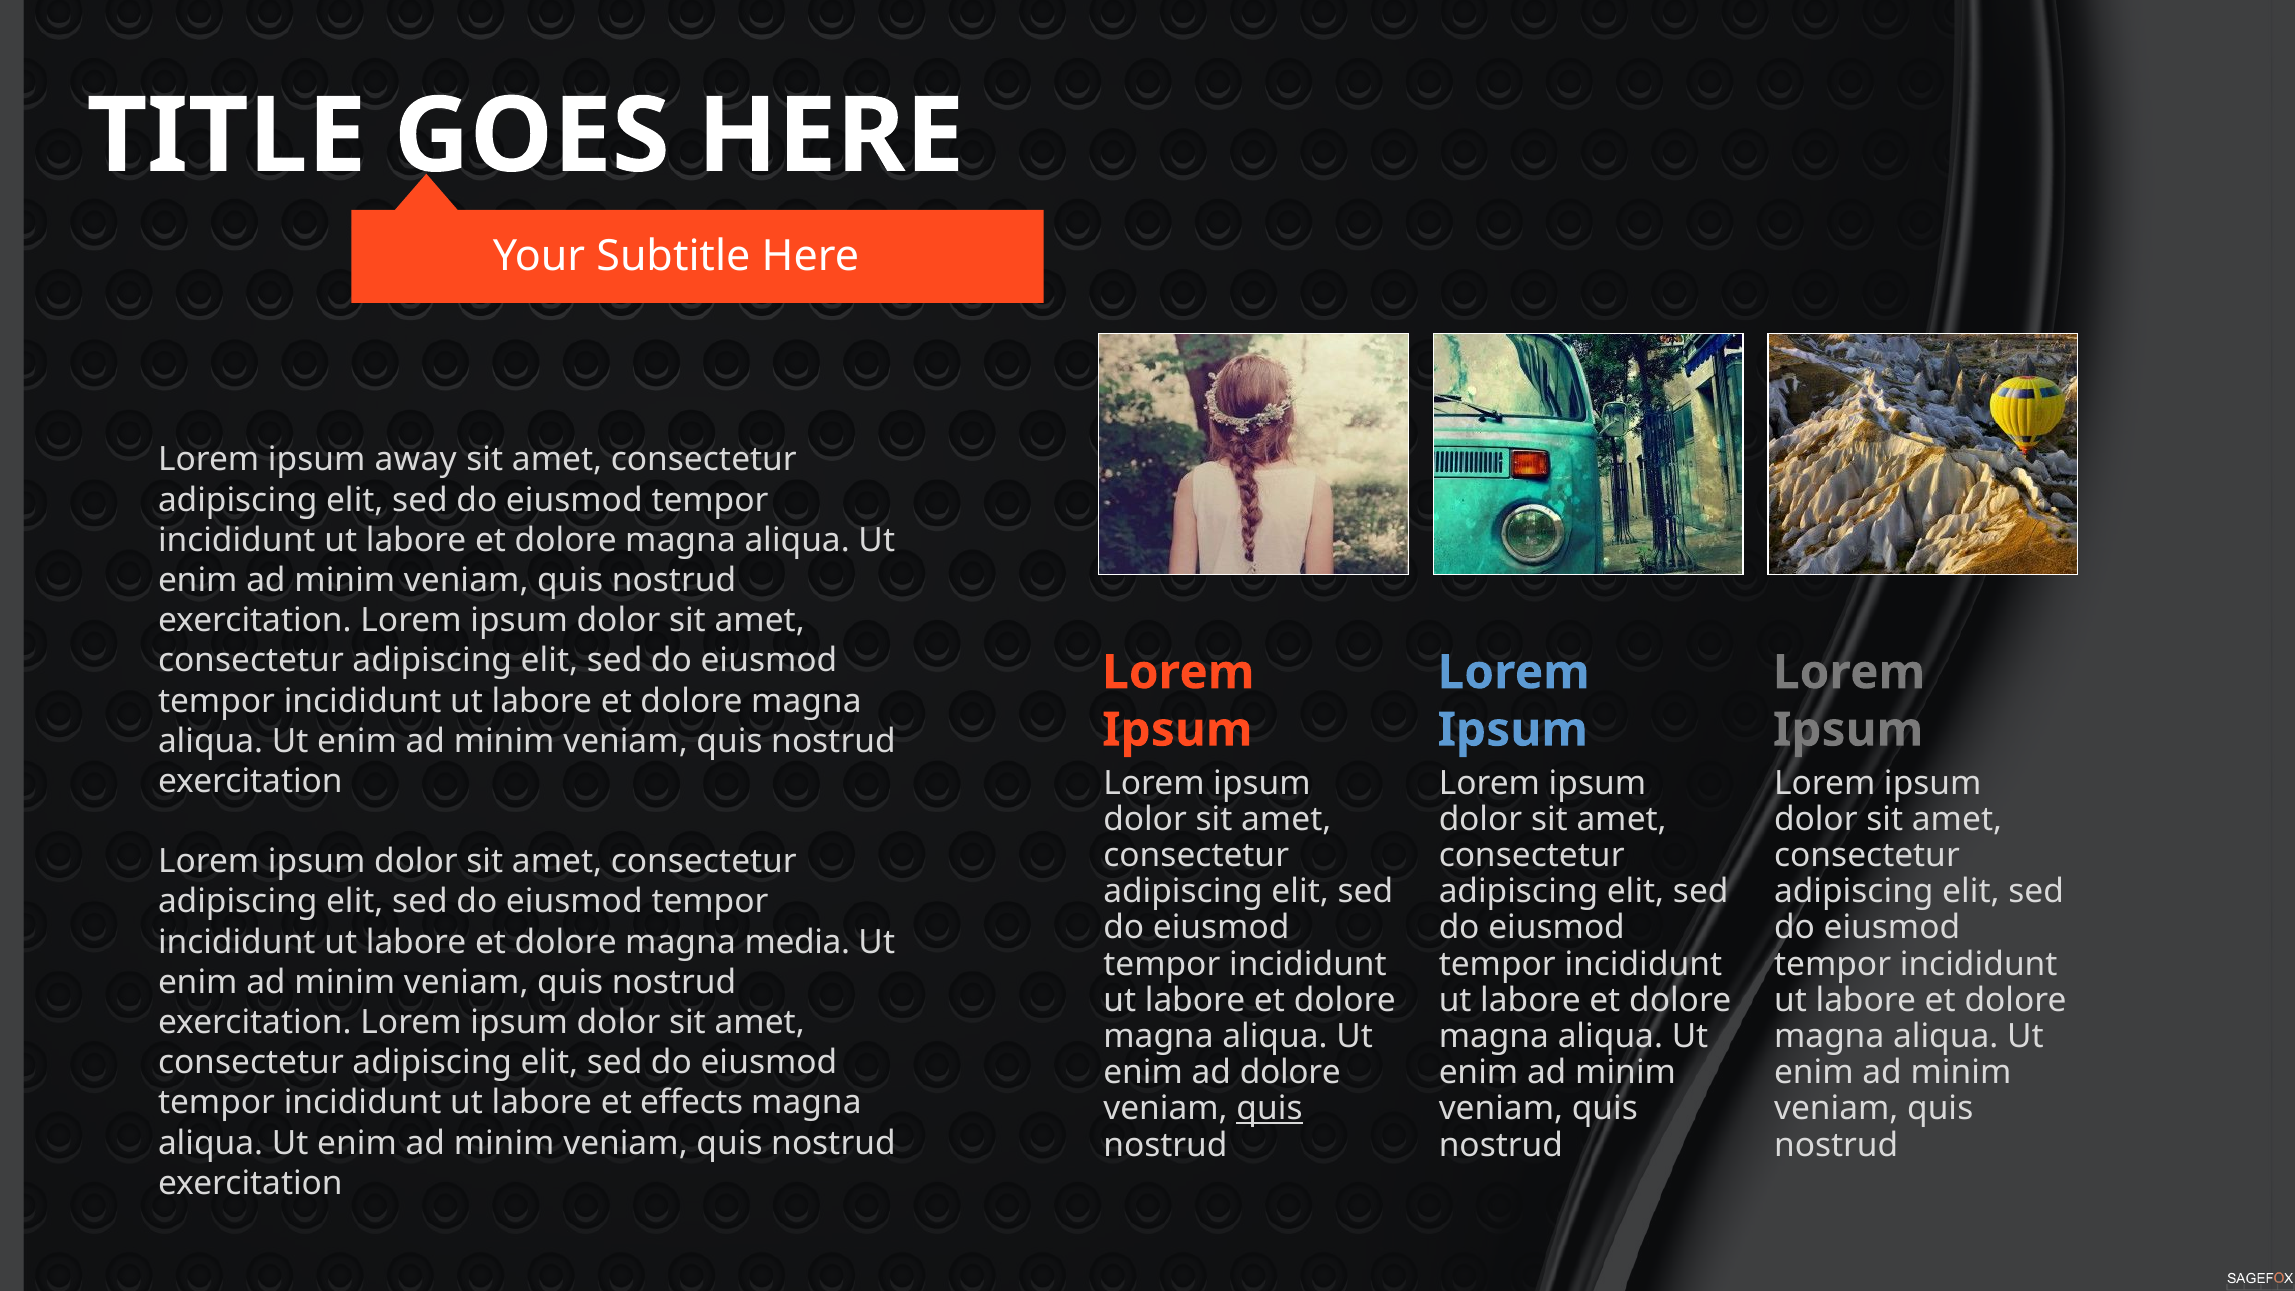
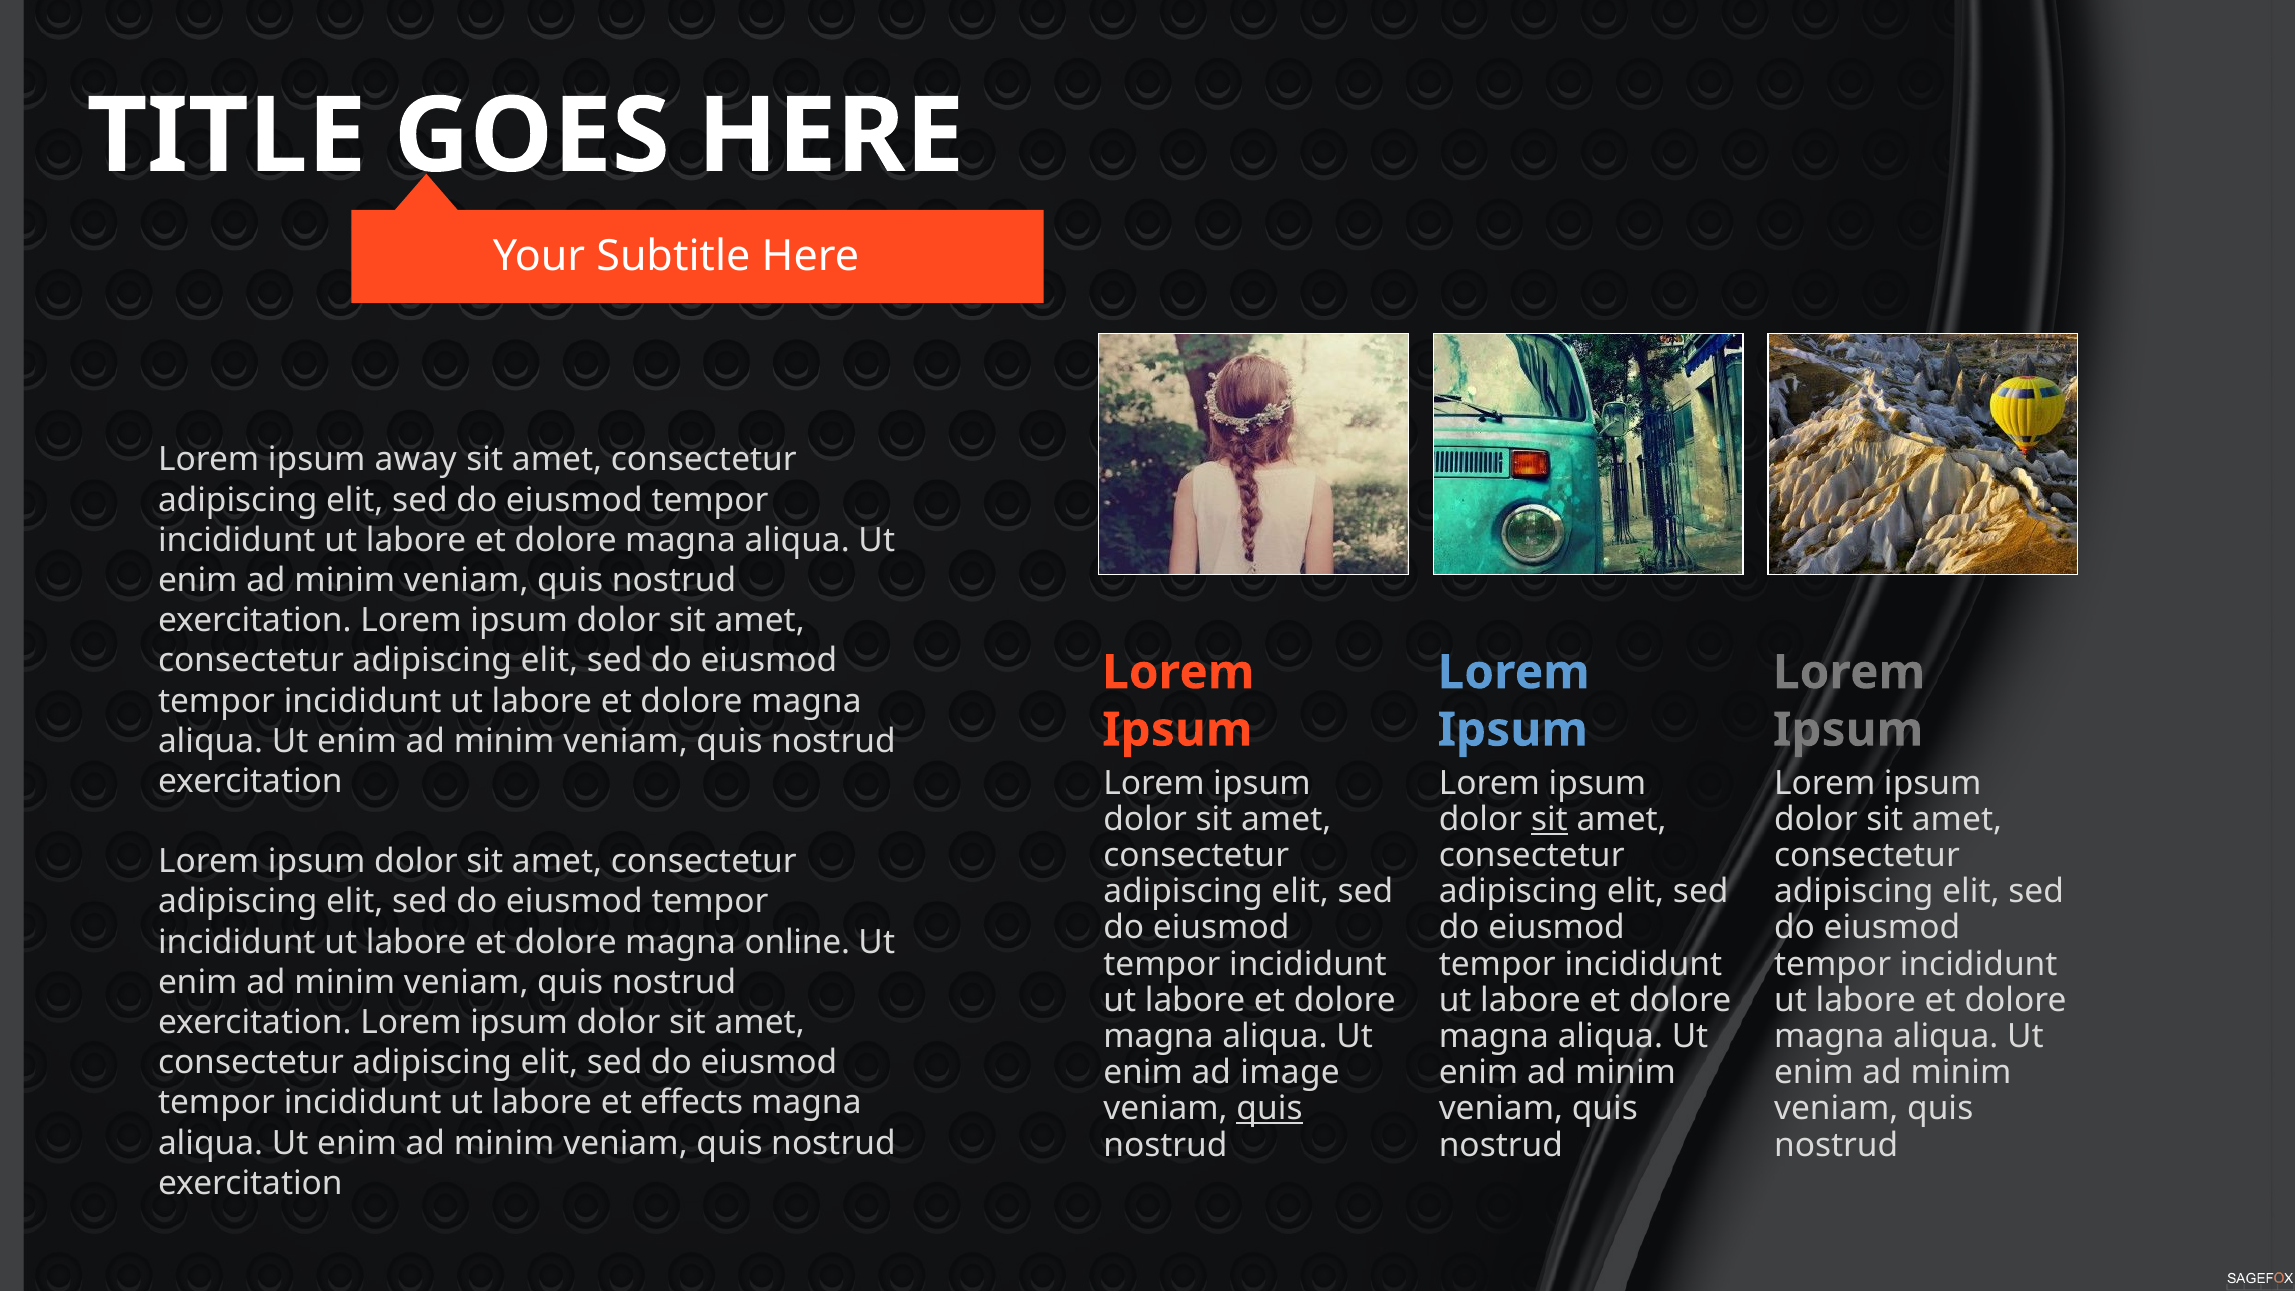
sit at (1549, 819) underline: none -> present
media: media -> online
ad dolore: dolore -> image
